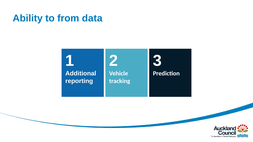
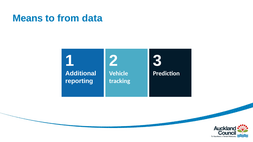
Ability: Ability -> Means
